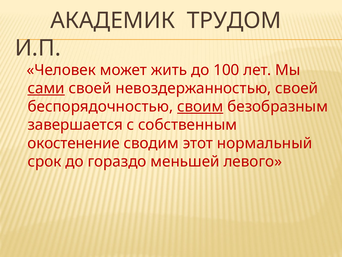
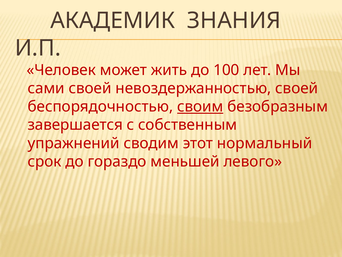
ТРУДОМ: ТРУДОМ -> ЗНАНИЯ
сами underline: present -> none
окостенение: окостенение -> упражнений
